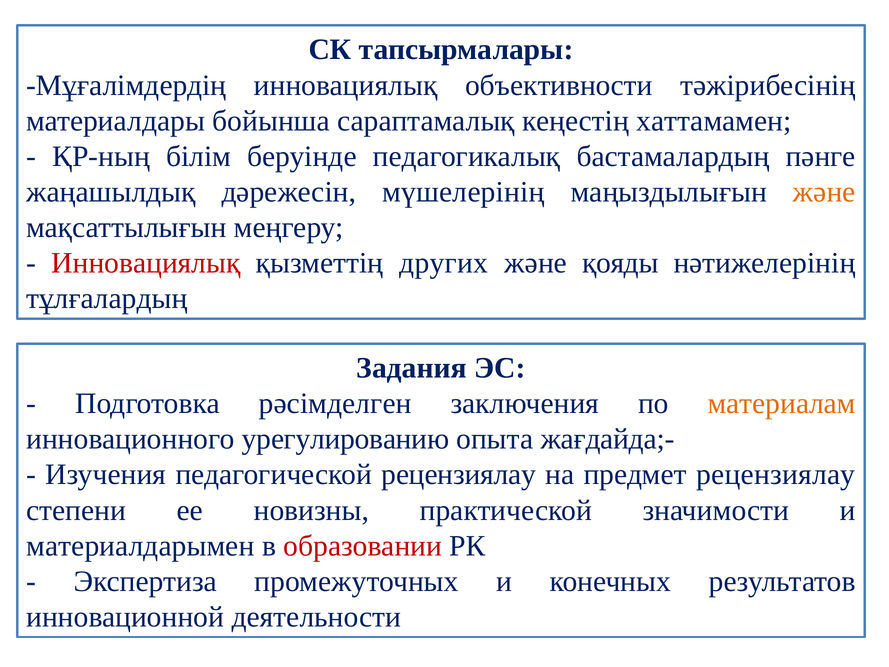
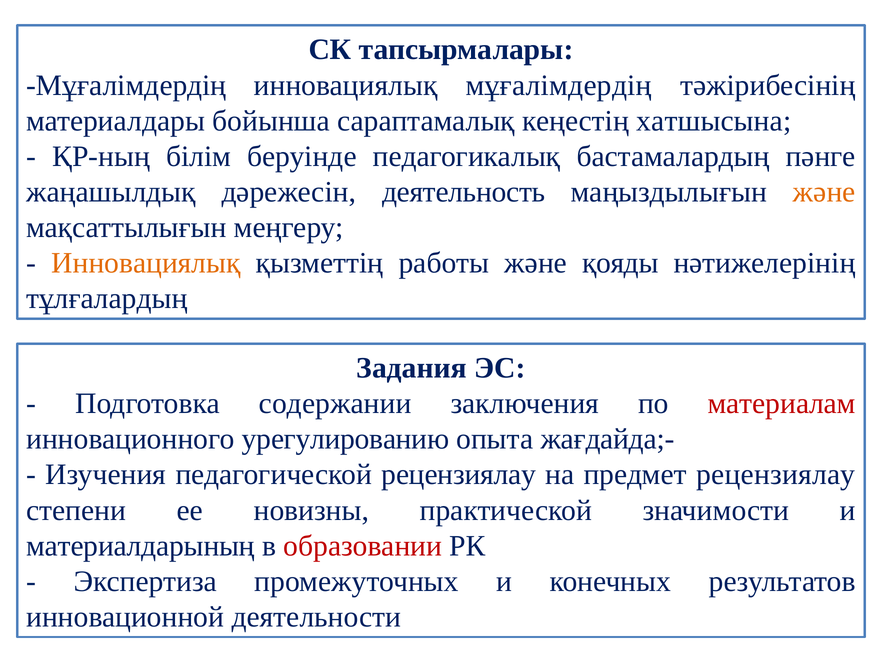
инновациялық объективности: объективности -> мұғалімдердің
хаттамамен: хаттамамен -> хатшысына
мүшелерінің: мүшелерінің -> деятельность
Инновациялық at (146, 263) colour: red -> orange
других: других -> работы
рәсімделген: рәсімделген -> содержании
материалам colour: orange -> red
материалдарымен: материалдарымен -> материалдарының
